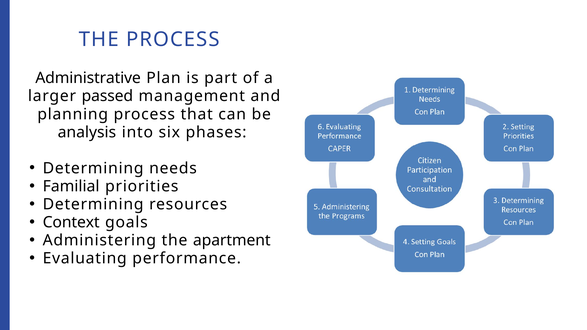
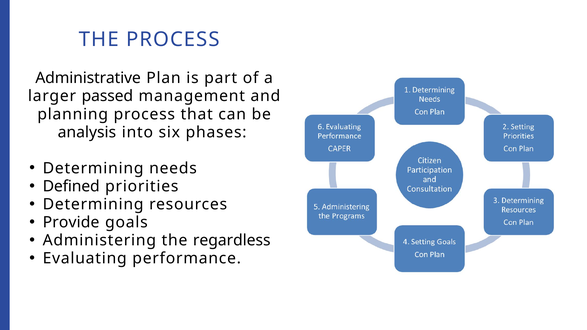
Familial: Familial -> Defined
Context: Context -> Provide
apartment: apartment -> regardless
